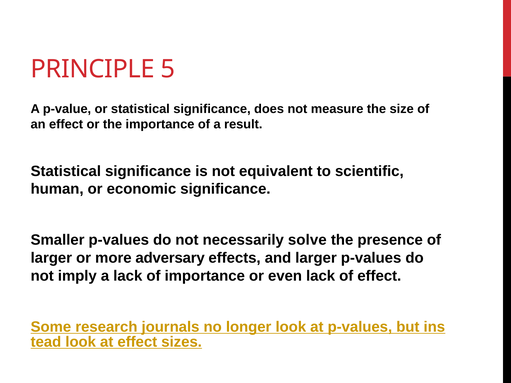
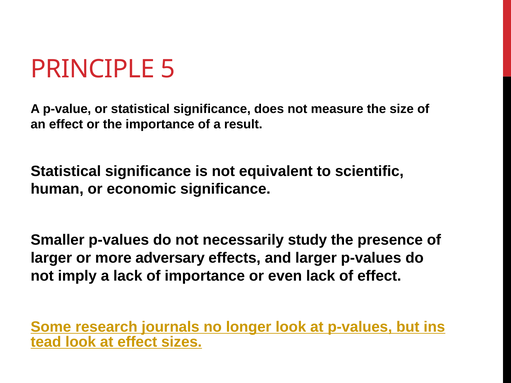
solve: solve -> study
